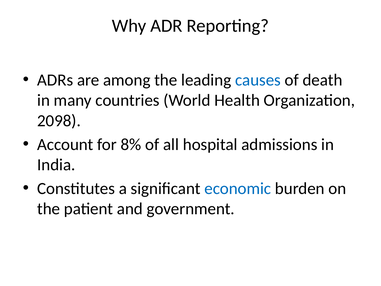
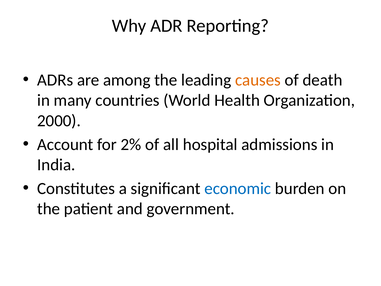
causes colour: blue -> orange
2098: 2098 -> 2000
8%: 8% -> 2%
